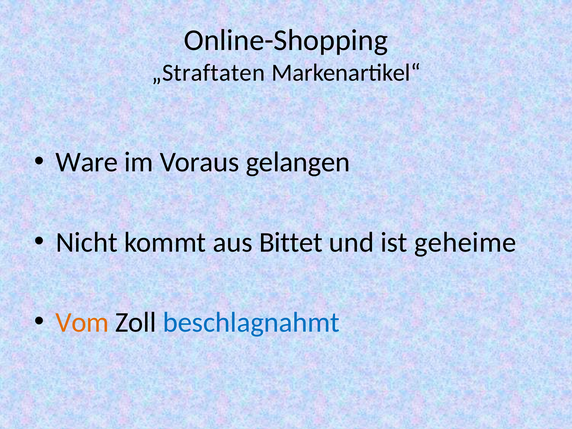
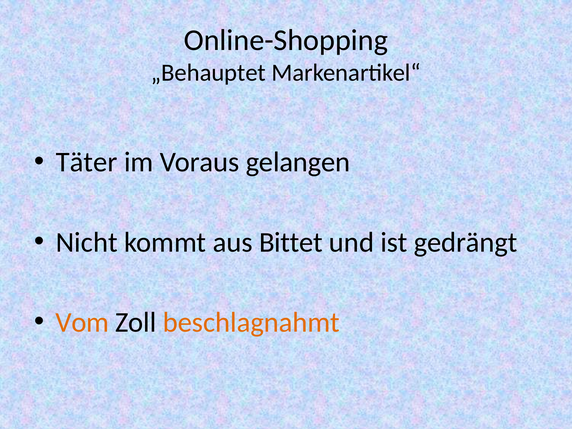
„Straftaten: „Straftaten -> „Behauptet
Ware: Ware -> Täter
geheime: geheime -> gedrängt
beschlagnahmt colour: blue -> orange
